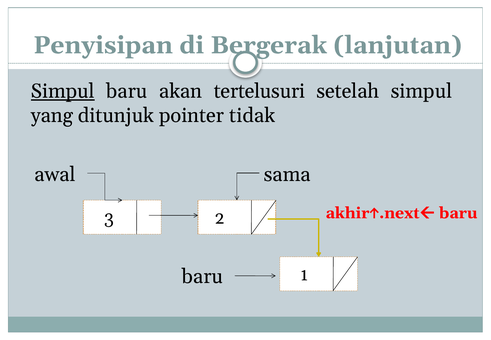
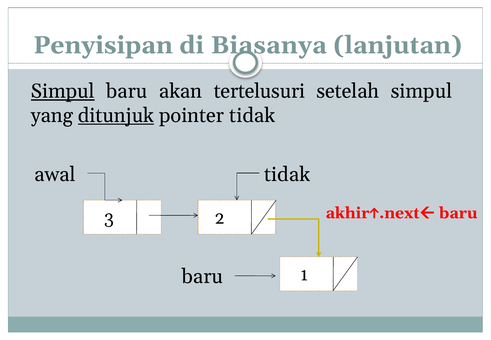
Bergerak: Bergerak -> Biasanya
ditunjuk underline: none -> present
sama at (287, 174): sama -> tidak
